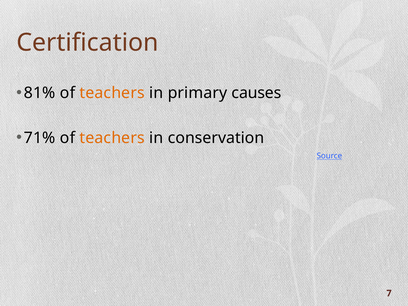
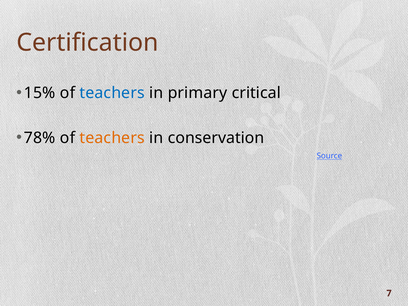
81%: 81% -> 15%
teachers at (112, 93) colour: orange -> blue
causes: causes -> critical
71%: 71% -> 78%
